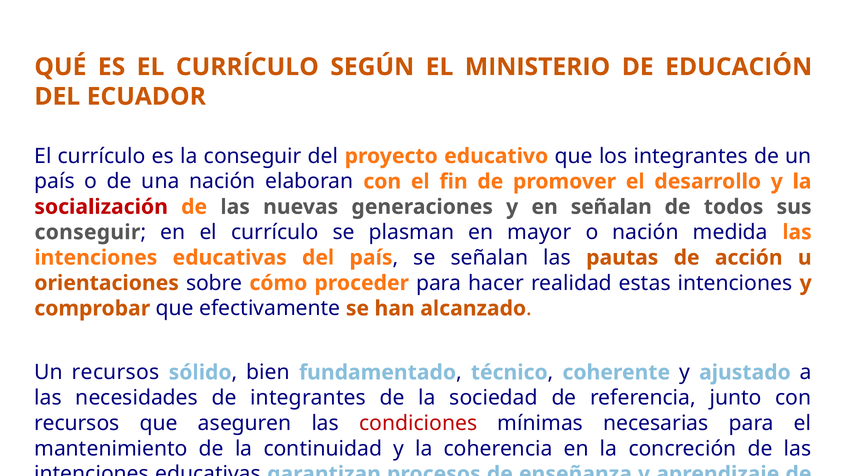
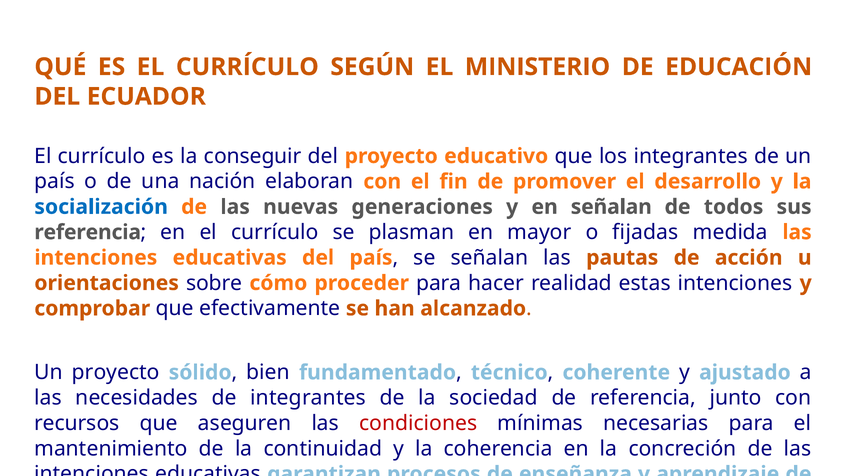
socialización colour: red -> blue
conseguir at (87, 232): conseguir -> referencia
o nación: nación -> fijadas
Un recursos: recursos -> proyecto
